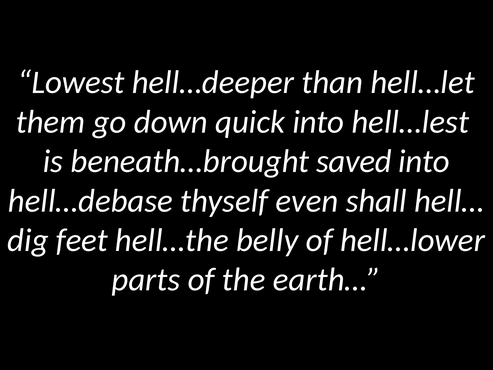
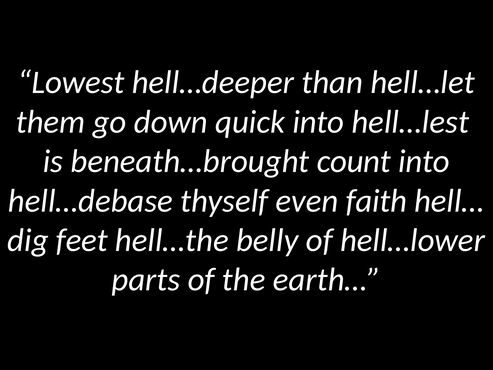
saved: saved -> count
shall: shall -> faith
